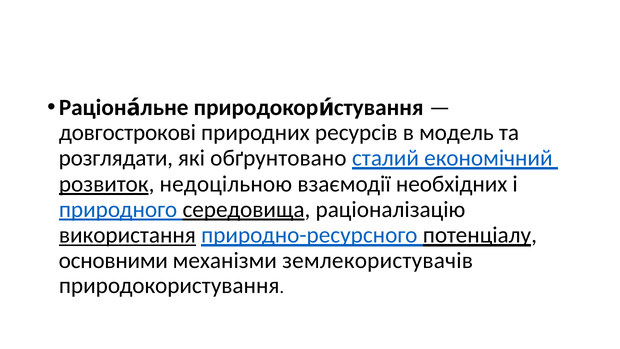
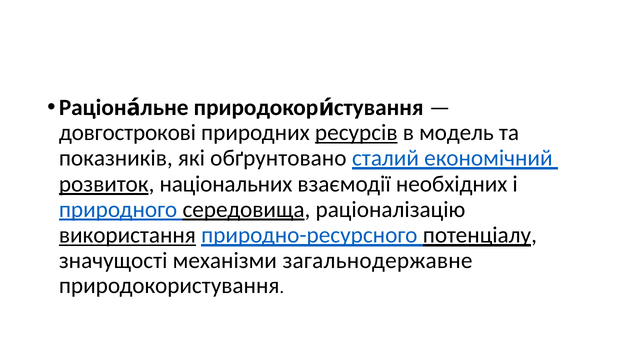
ресурсів underline: none -> present
розглядати: розглядати -> показників
недоцільною: недоцільною -> національних
основними: основними -> значущості
землекористувачів: землекористувачів -> загальнодержавне
